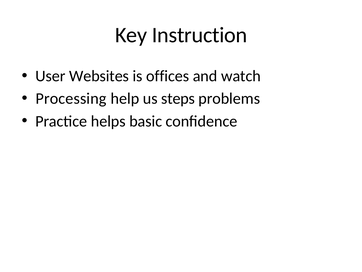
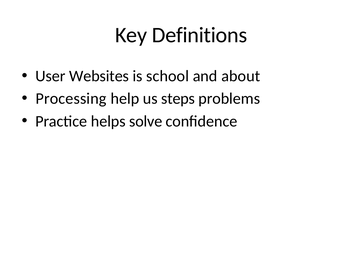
Instruction: Instruction -> Definitions
offices: offices -> school
watch: watch -> about
basic: basic -> solve
